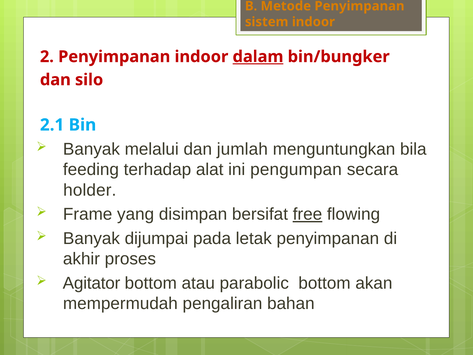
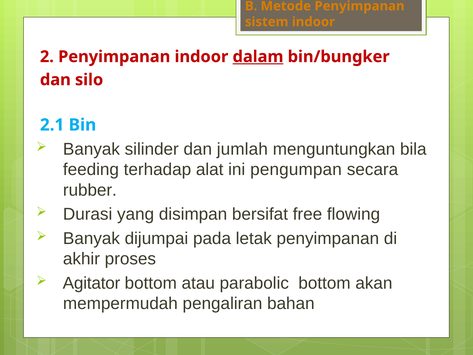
melalui: melalui -> silinder
holder: holder -> rubber
Frame: Frame -> Durasi
free underline: present -> none
